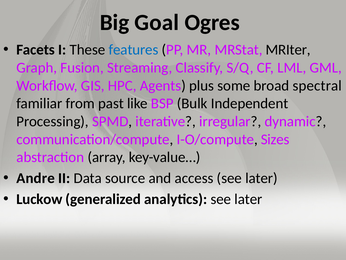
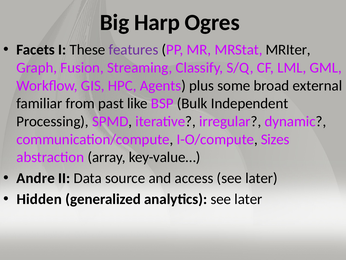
Goal: Goal -> Harp
features colour: blue -> purple
spectral: spectral -> external
Luckow: Luckow -> Hidden
